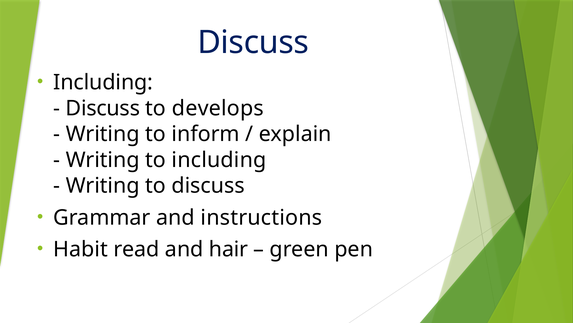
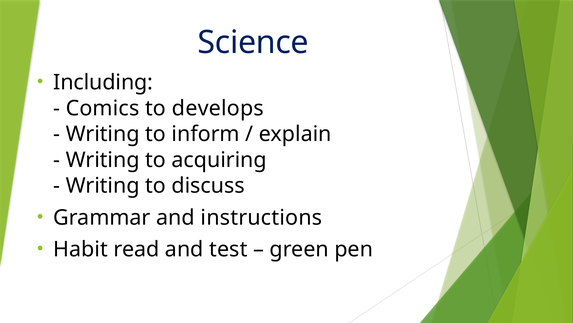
Discuss at (253, 42): Discuss -> Science
Discuss at (103, 108): Discuss -> Comics
to including: including -> acquiring
hair: hair -> test
